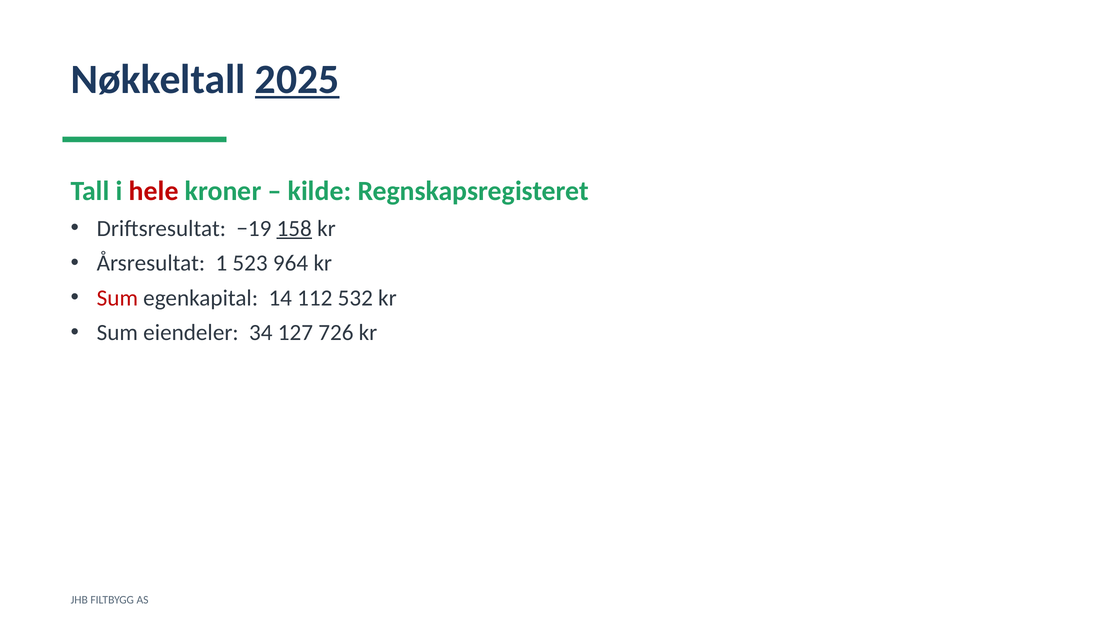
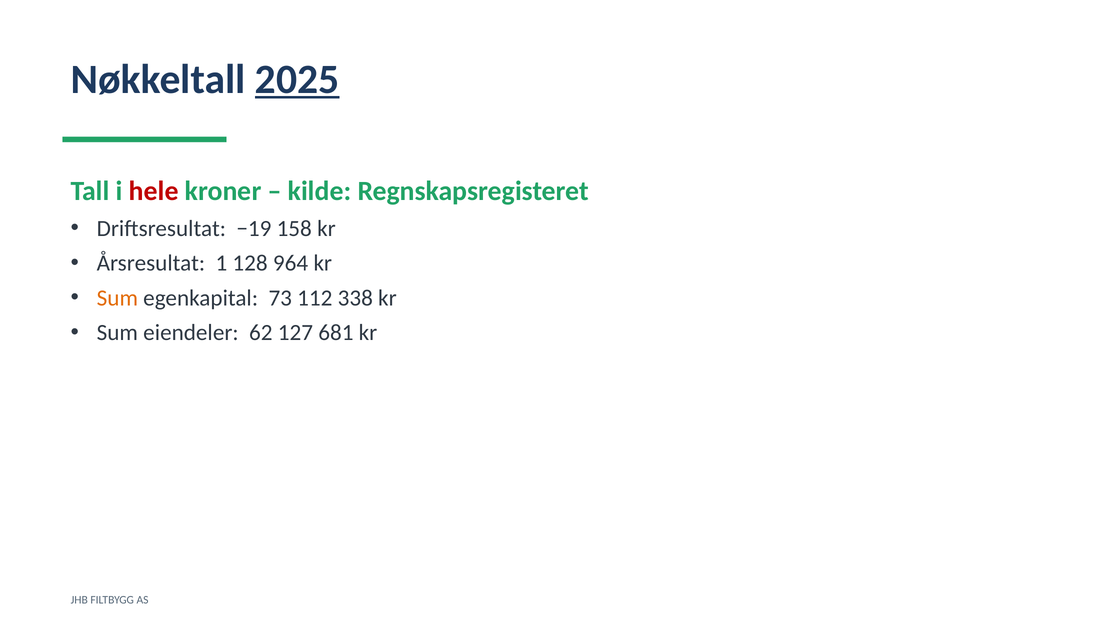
158 underline: present -> none
523: 523 -> 128
Sum at (117, 298) colour: red -> orange
14: 14 -> 73
532: 532 -> 338
34: 34 -> 62
726: 726 -> 681
